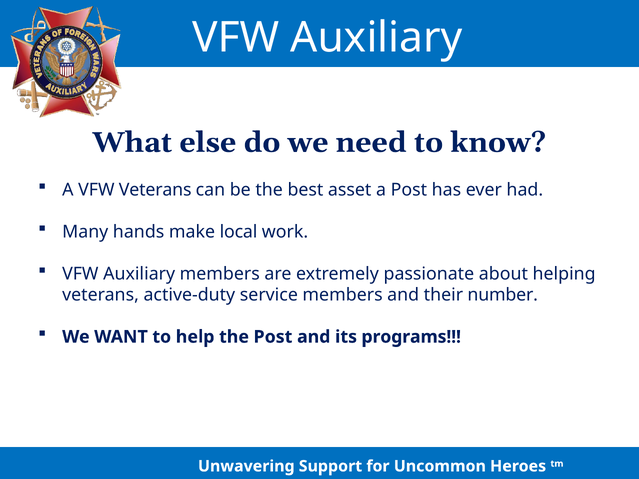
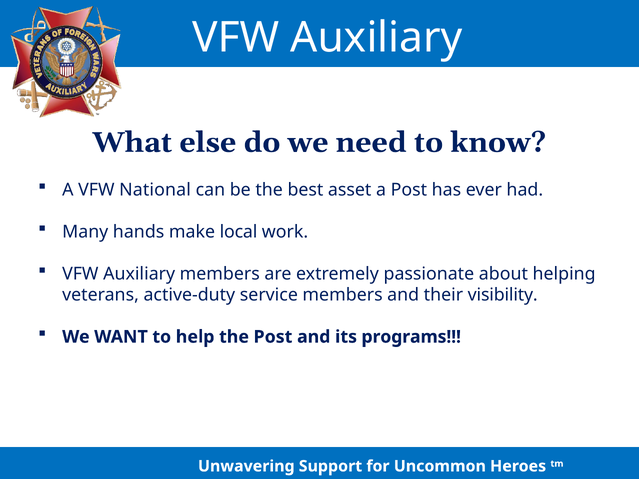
VFW Veterans: Veterans -> National
number: number -> visibility
